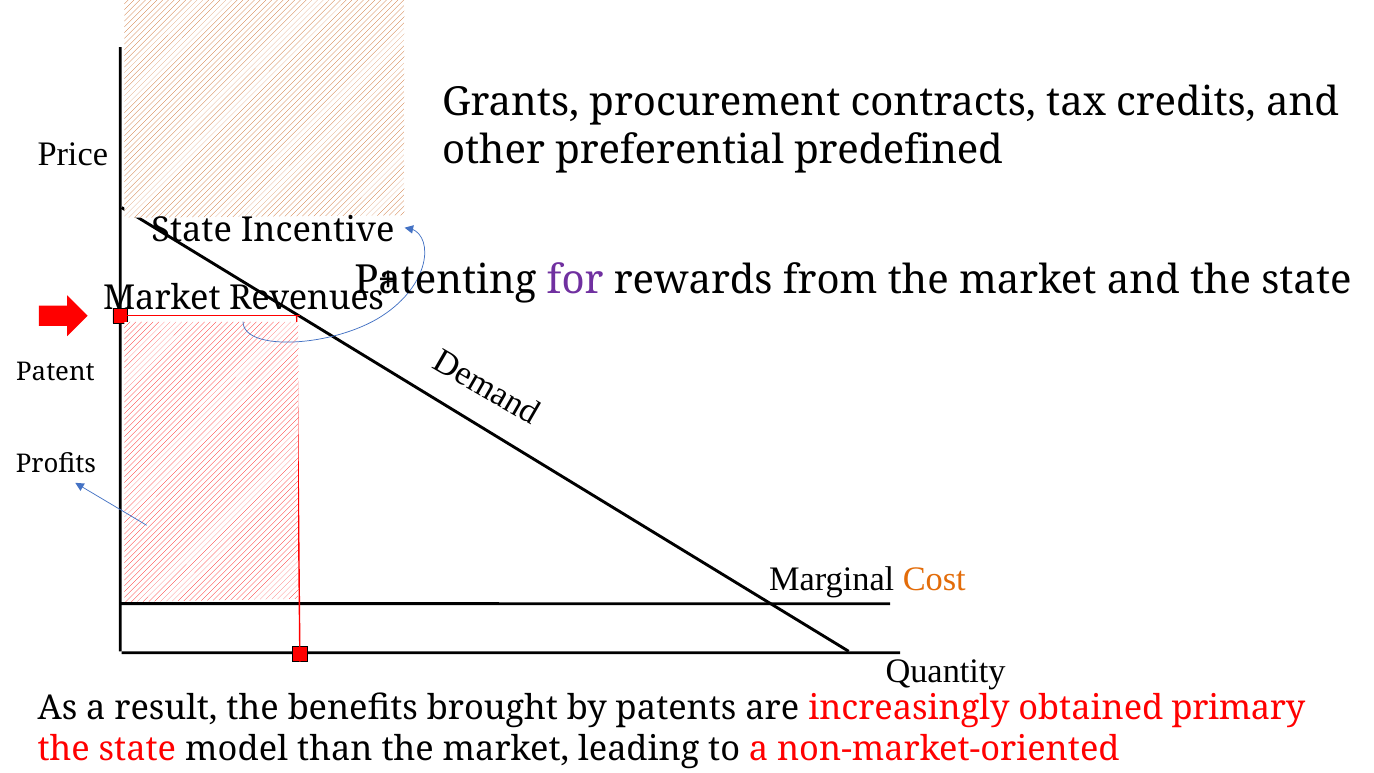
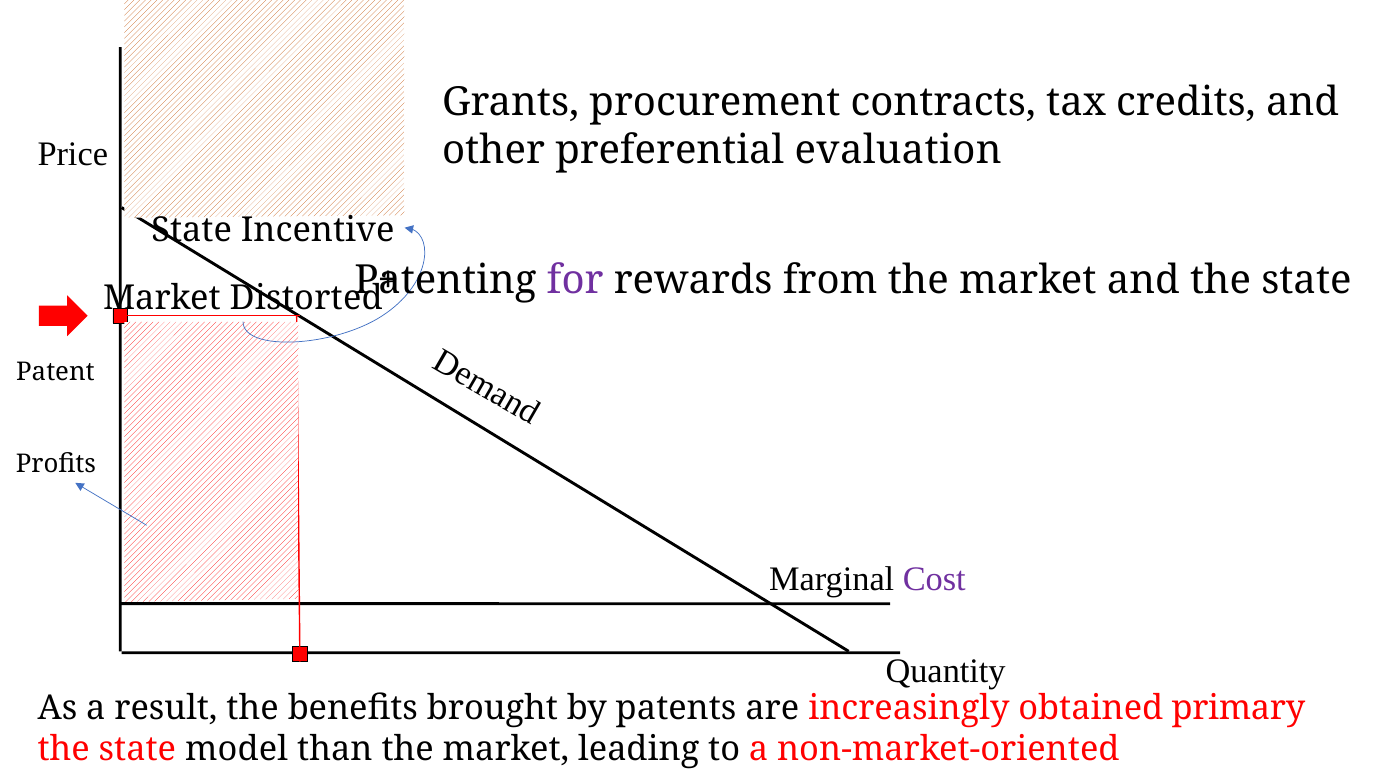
predefined: predefined -> evaluation
Revenues: Revenues -> Distorted
Cost colour: orange -> purple
